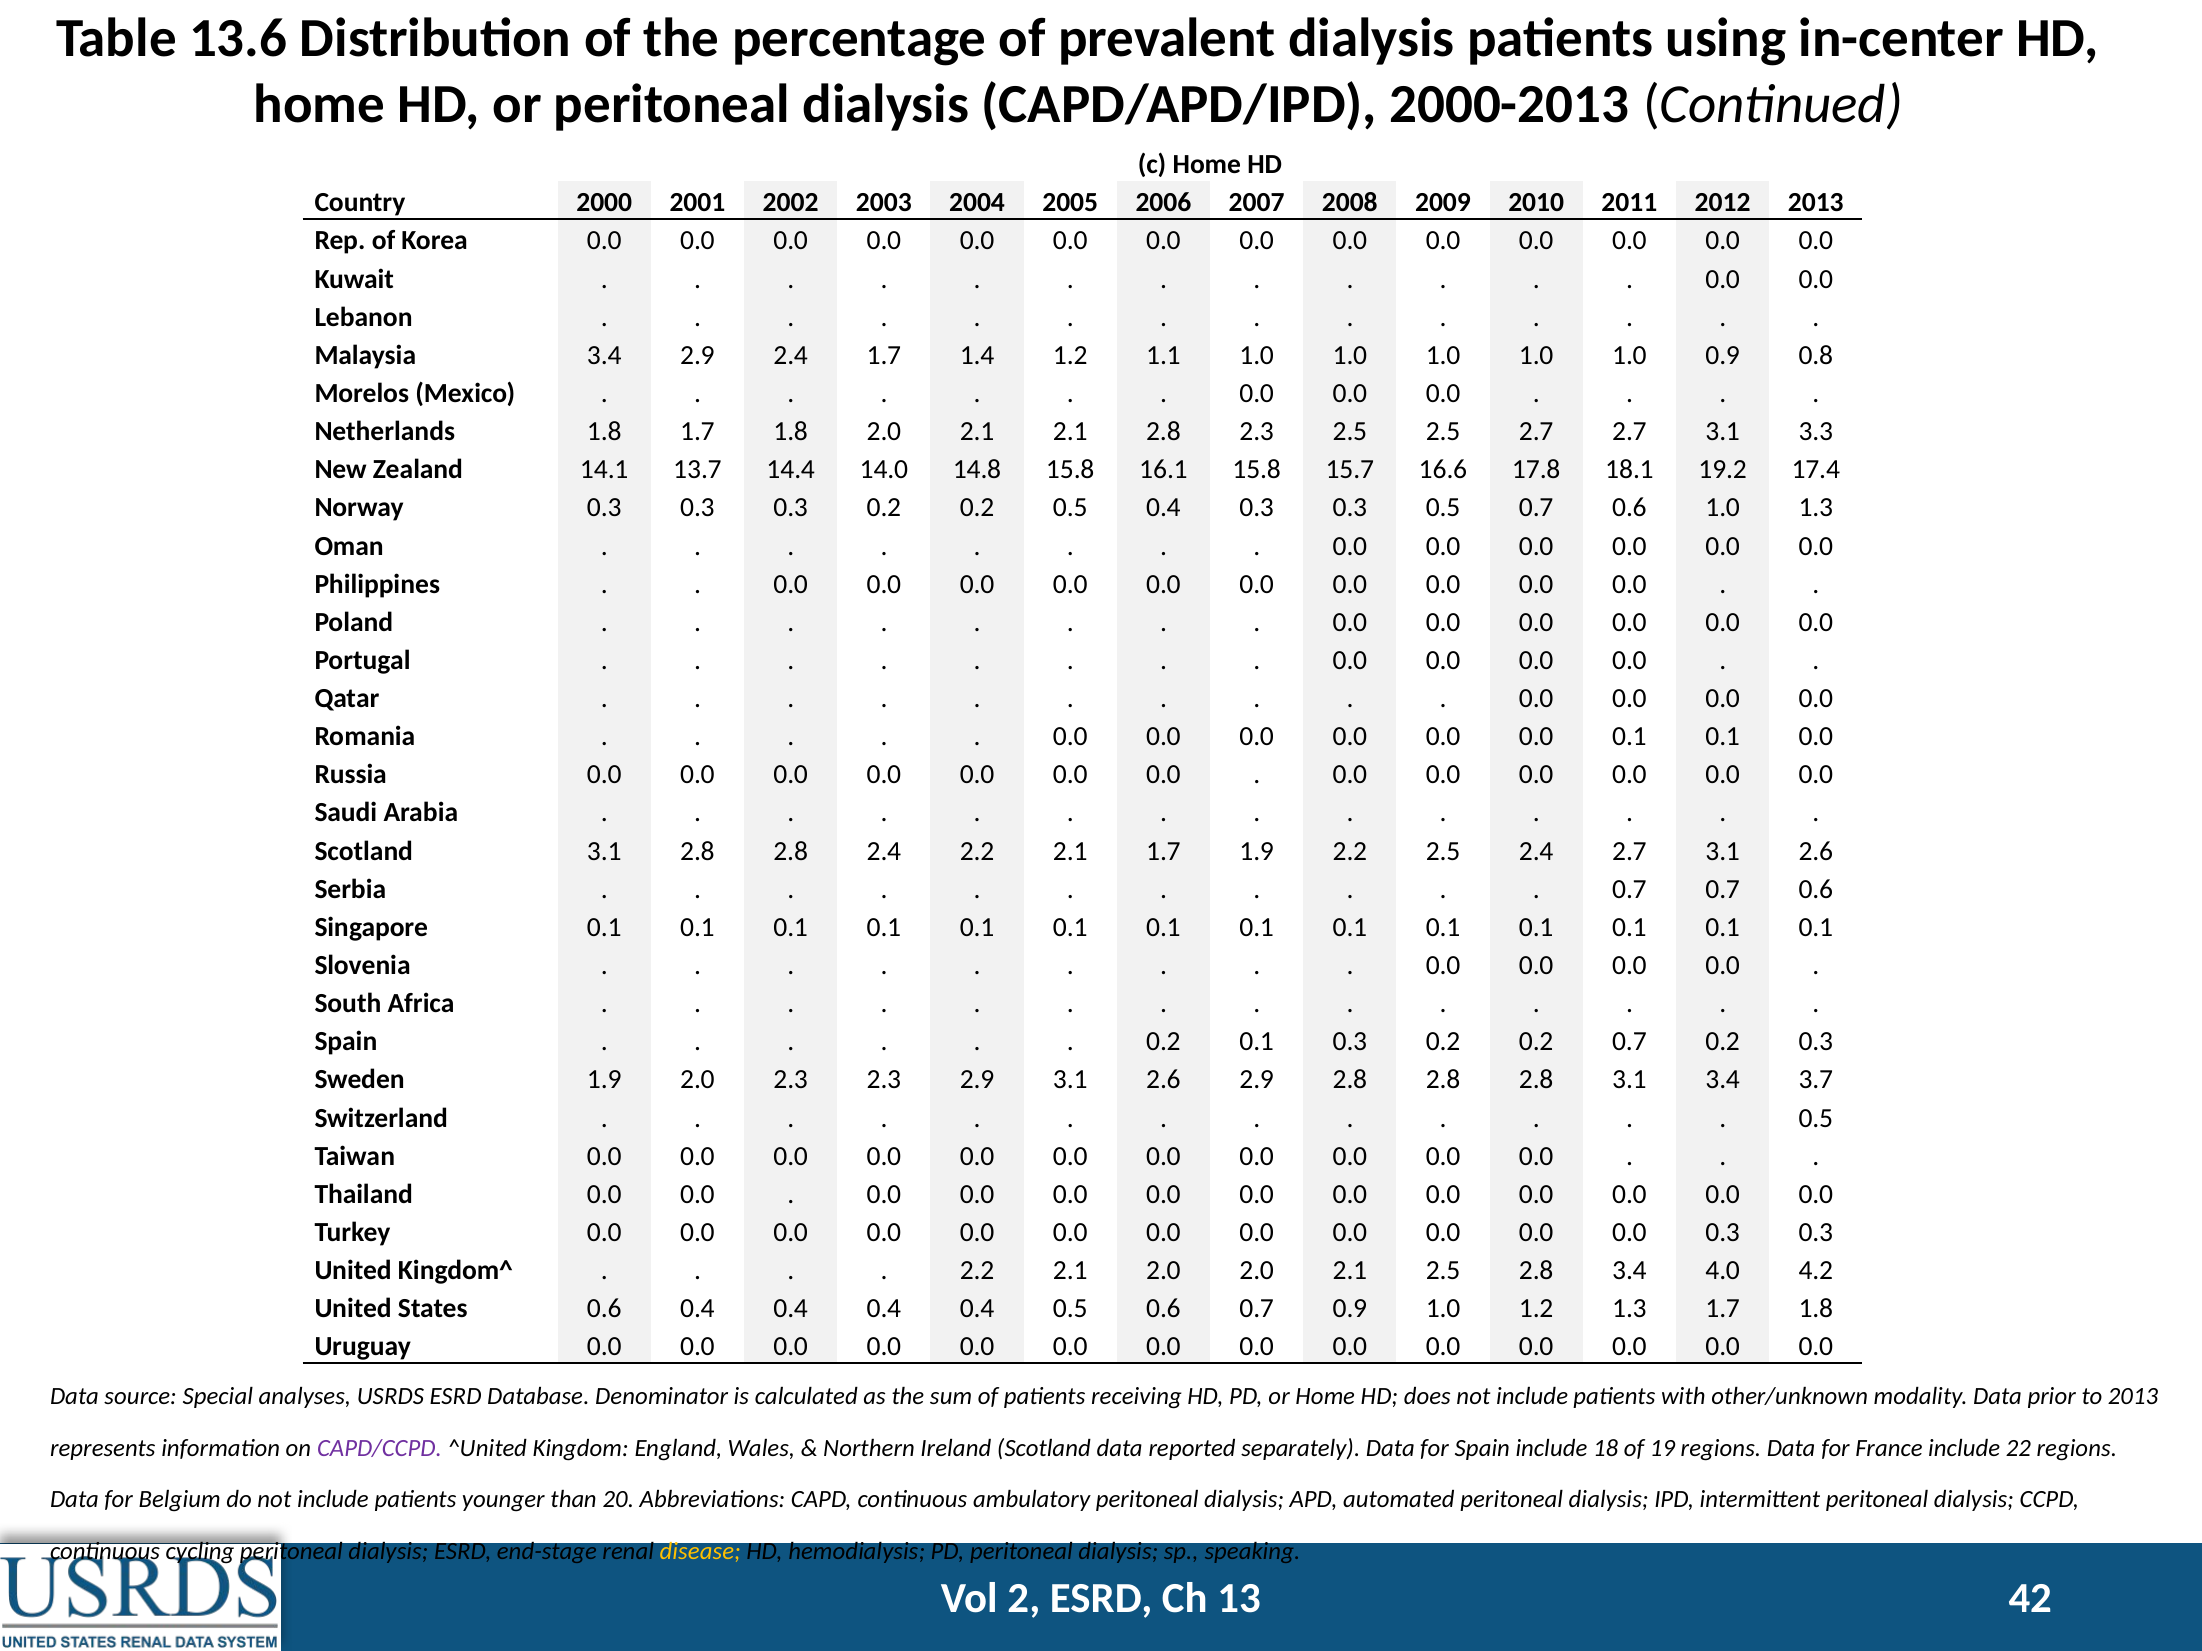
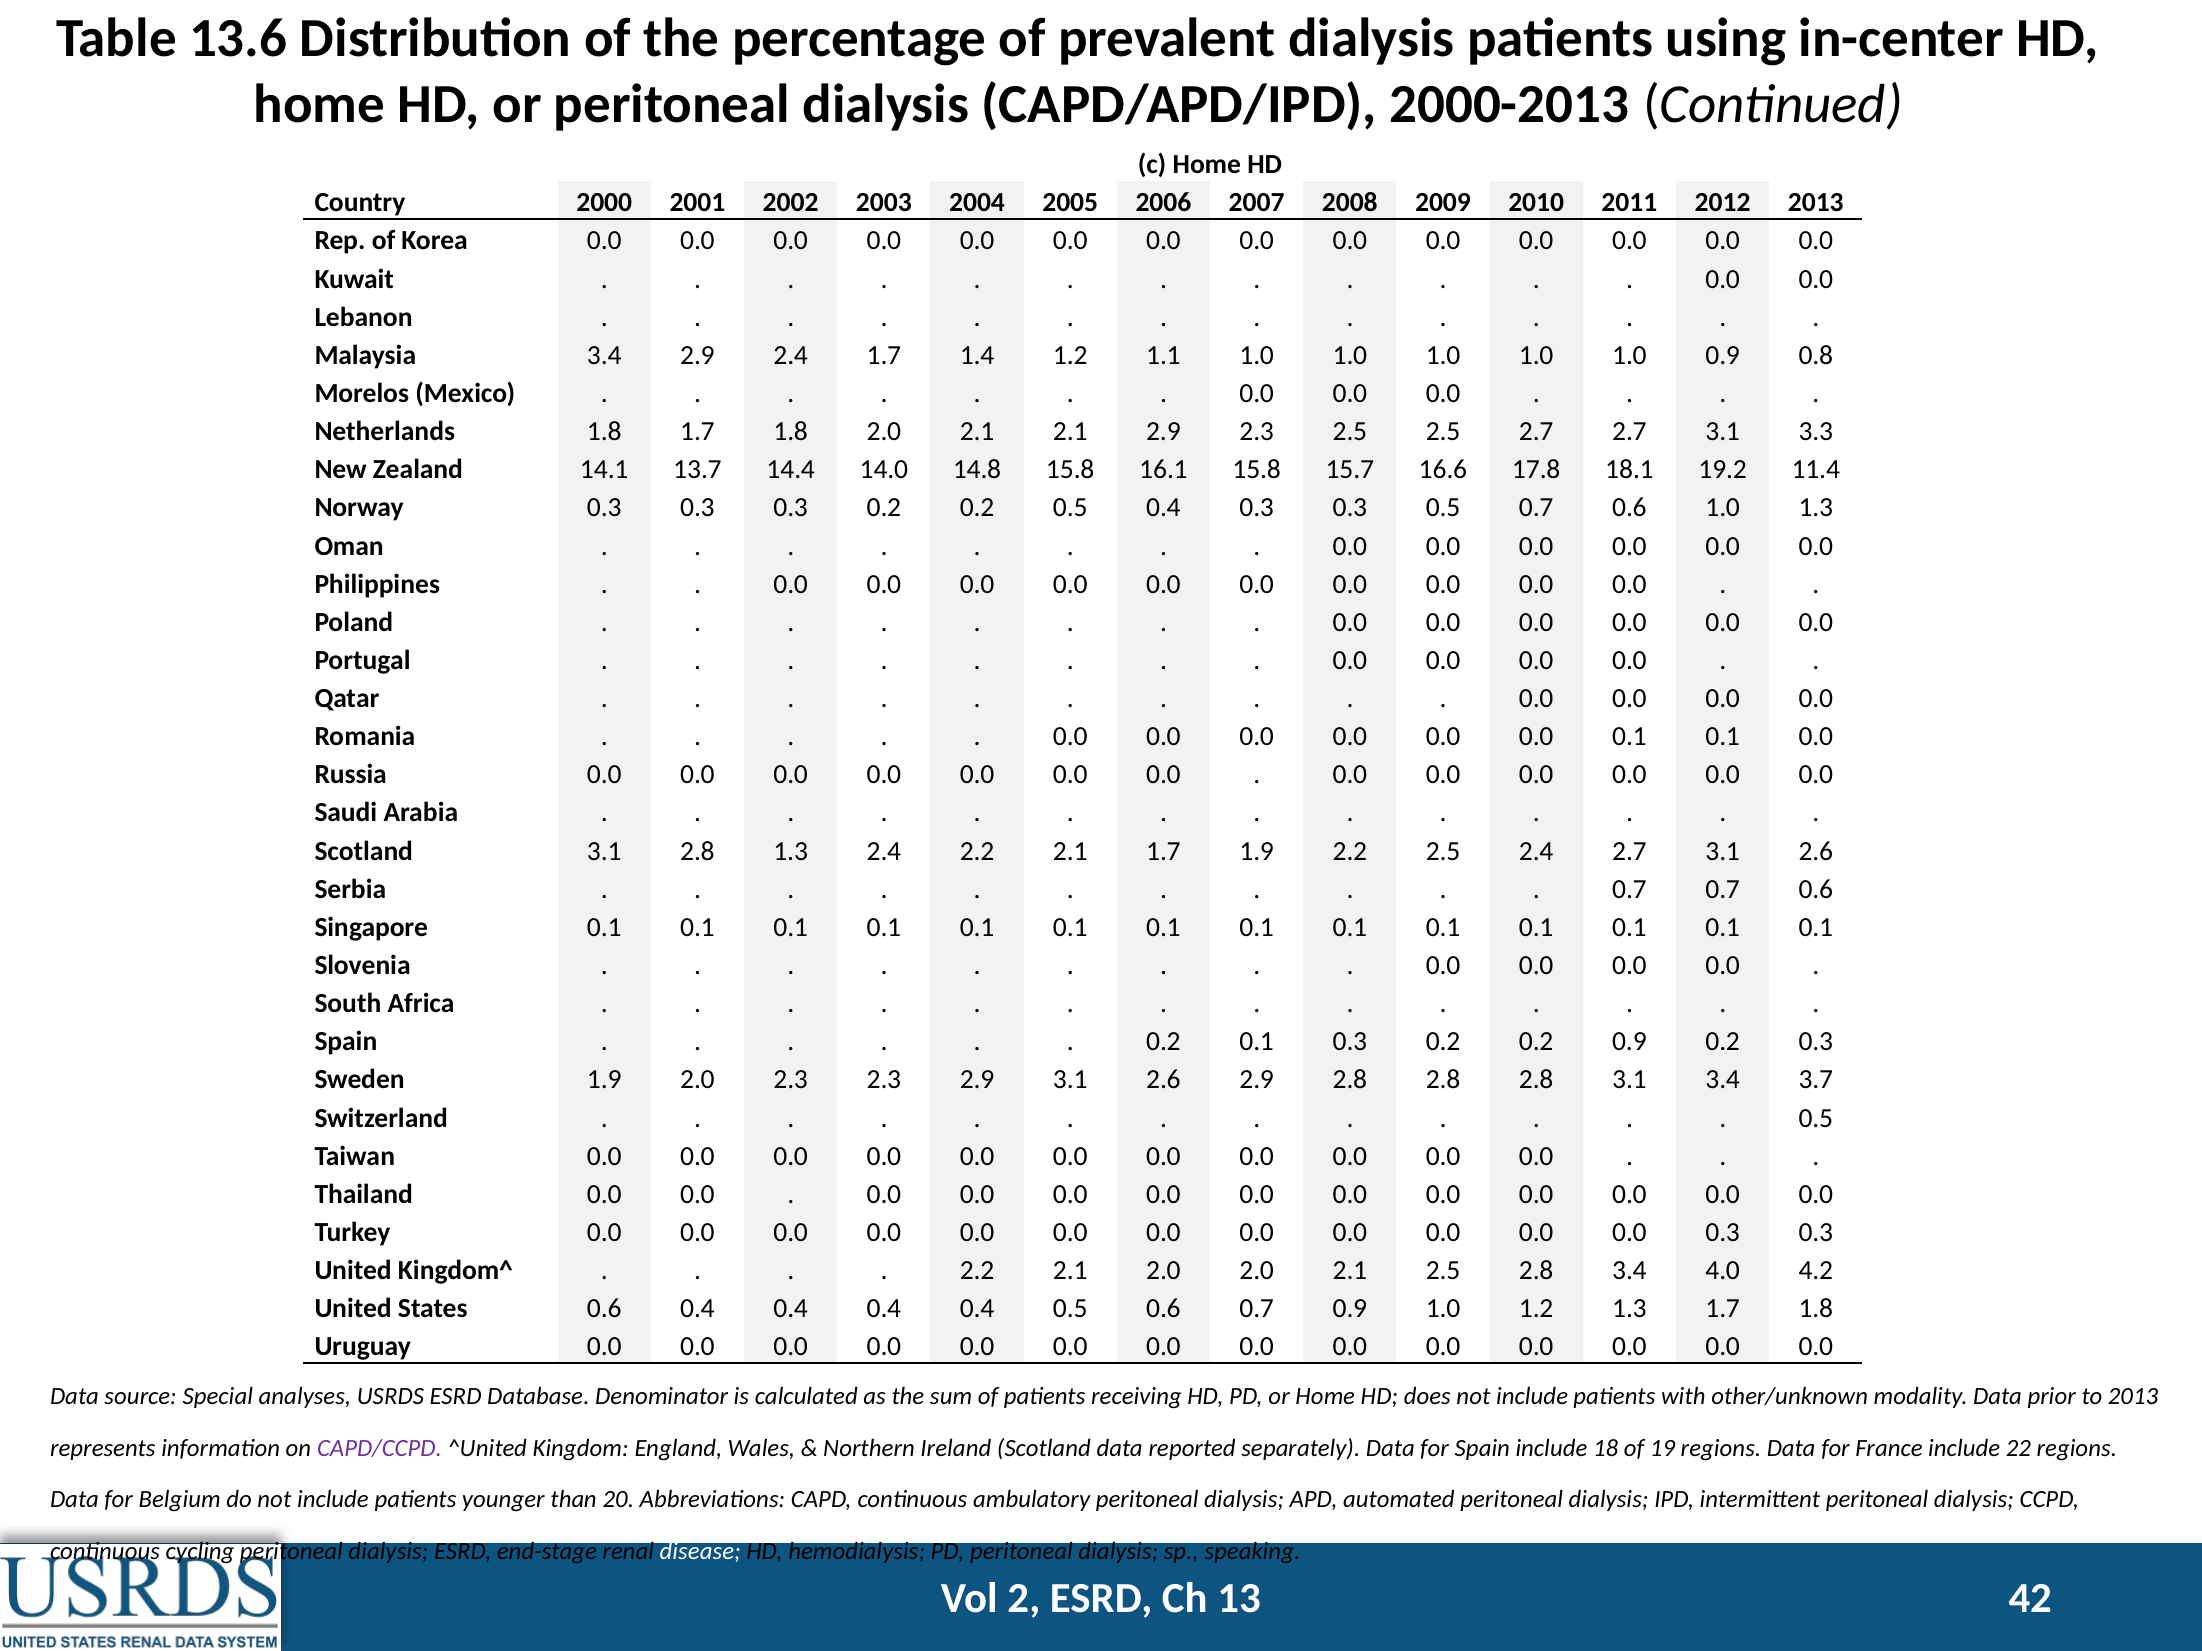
2.1 2.8: 2.8 -> 2.9
17.4: 17.4 -> 11.4
3.1 2.8 2.8: 2.8 -> 1.3
0.2 0.7: 0.7 -> 0.9
disease colour: yellow -> white
